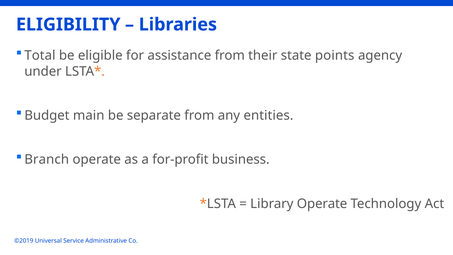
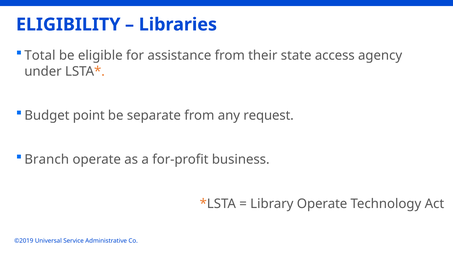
points: points -> access
main: main -> point
entities: entities -> request
